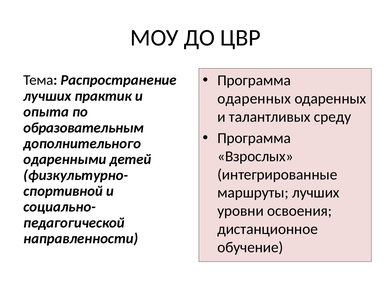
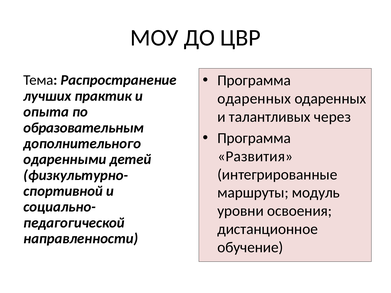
среду: среду -> через
Взрослых: Взрослых -> Развития
маршруты лучших: лучших -> модуль
